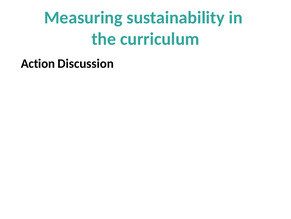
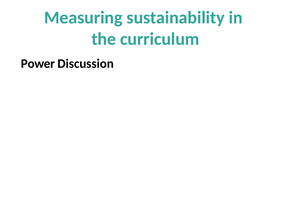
Action: Action -> Power
